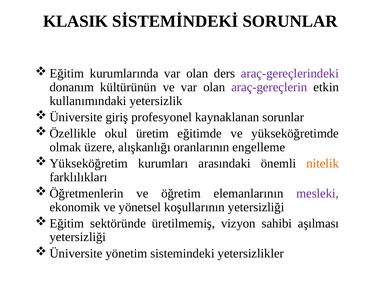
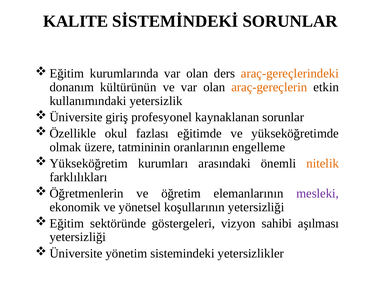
KLASIK: KLASIK -> KALITE
araç-gereçlerindeki colour: purple -> orange
araç-gereçlerin colour: purple -> orange
üretim: üretim -> fazlası
alışkanlığı: alışkanlığı -> tatmininin
üretilmemiş: üretilmemiş -> göstergeleri
